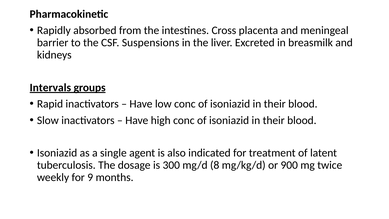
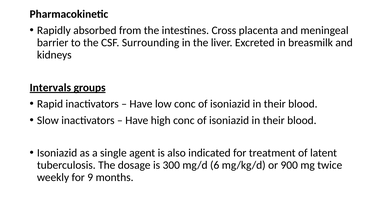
Suspensions: Suspensions -> Surrounding
8: 8 -> 6
